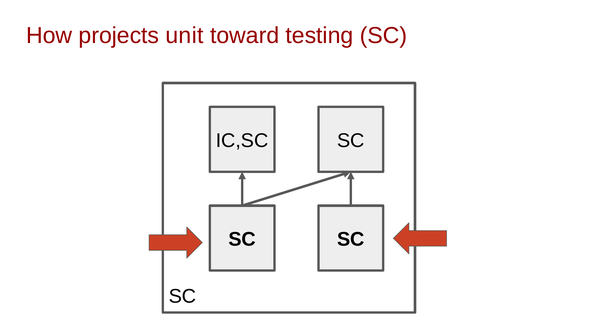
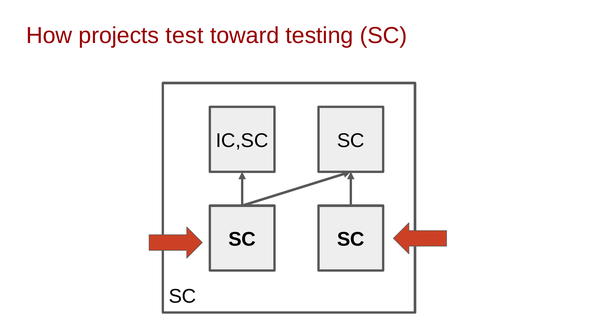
unit: unit -> test
